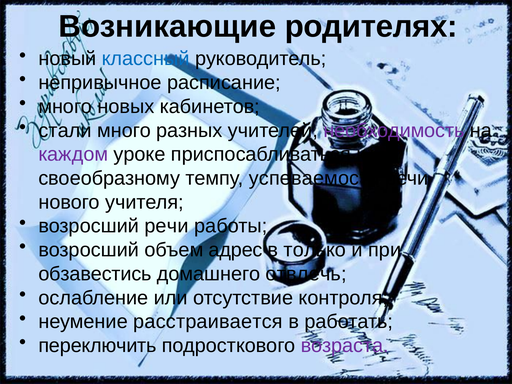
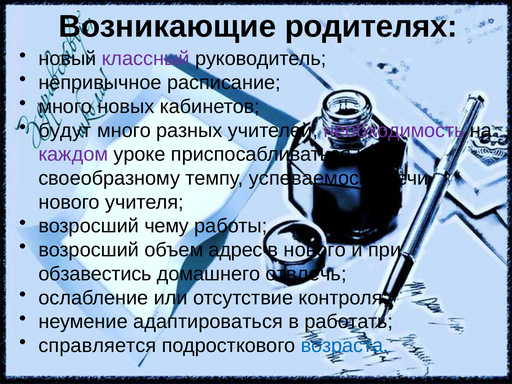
классный colour: blue -> purple
стали: стали -> будут
возросший речи: речи -> чему
в только: только -> нового
расстраивается: расстраивается -> адаптироваться
переключить: переключить -> справляется
возраста colour: purple -> blue
